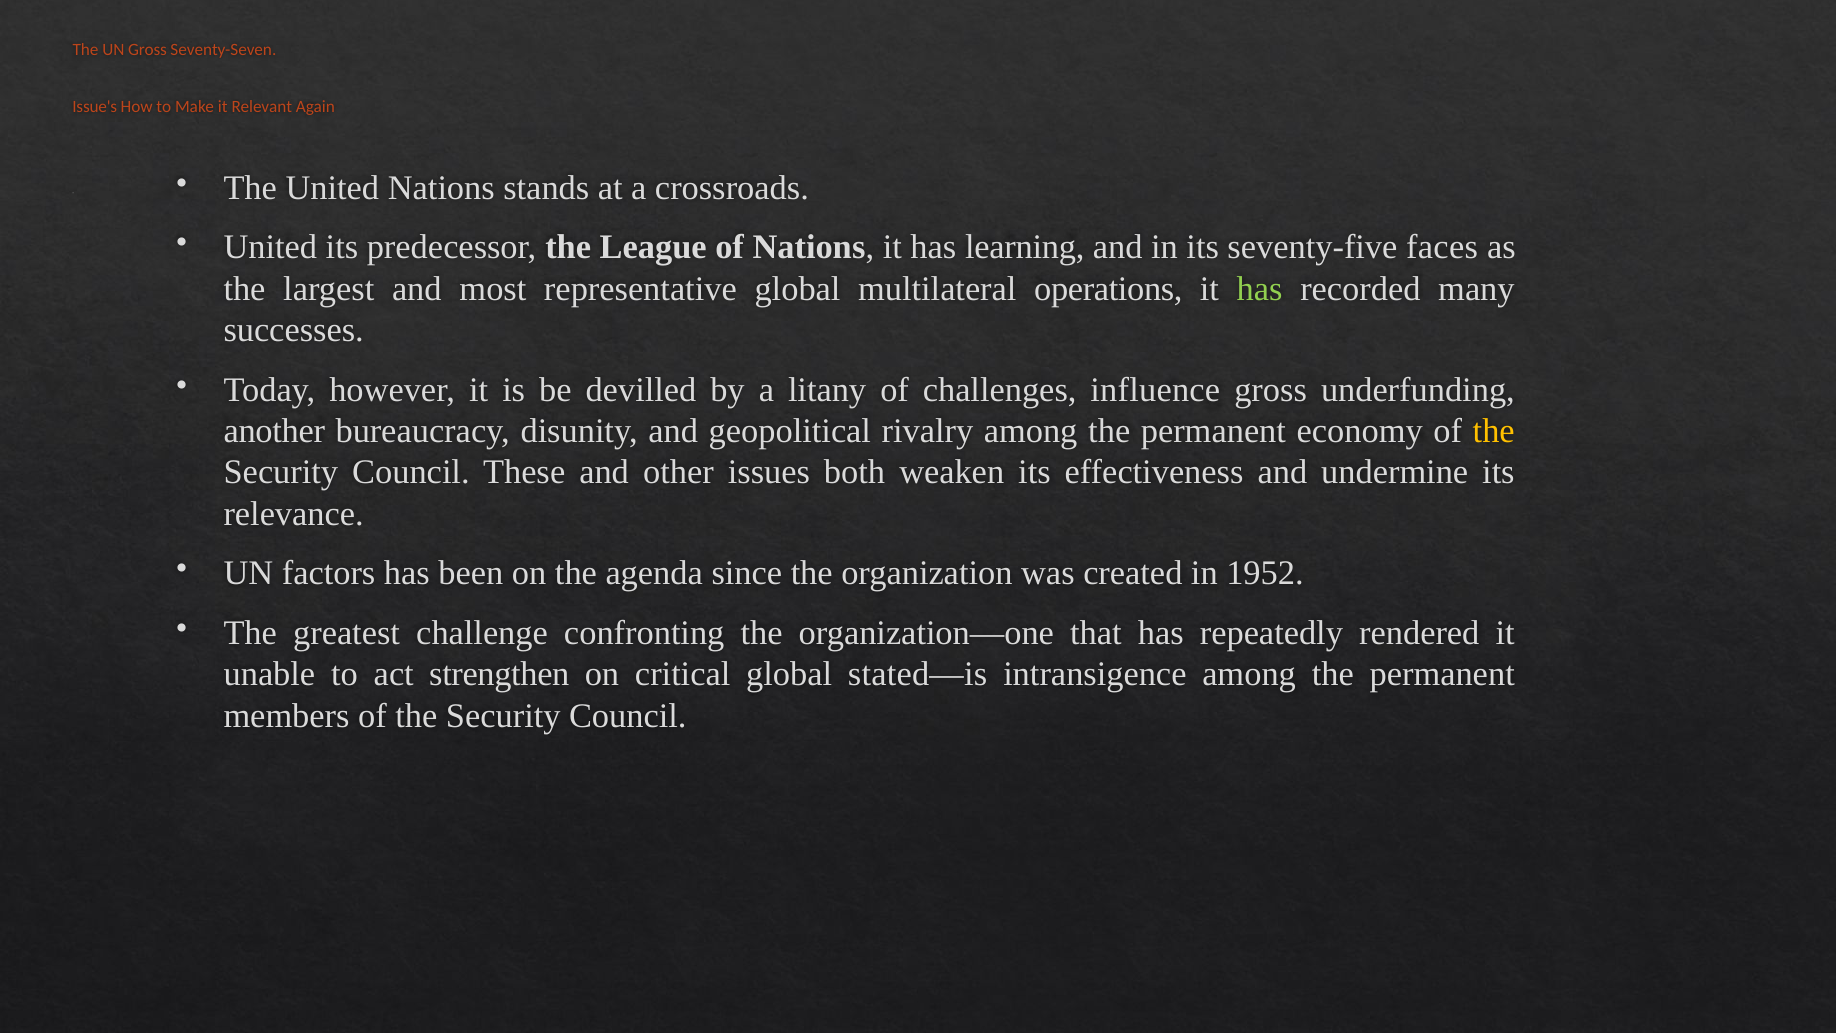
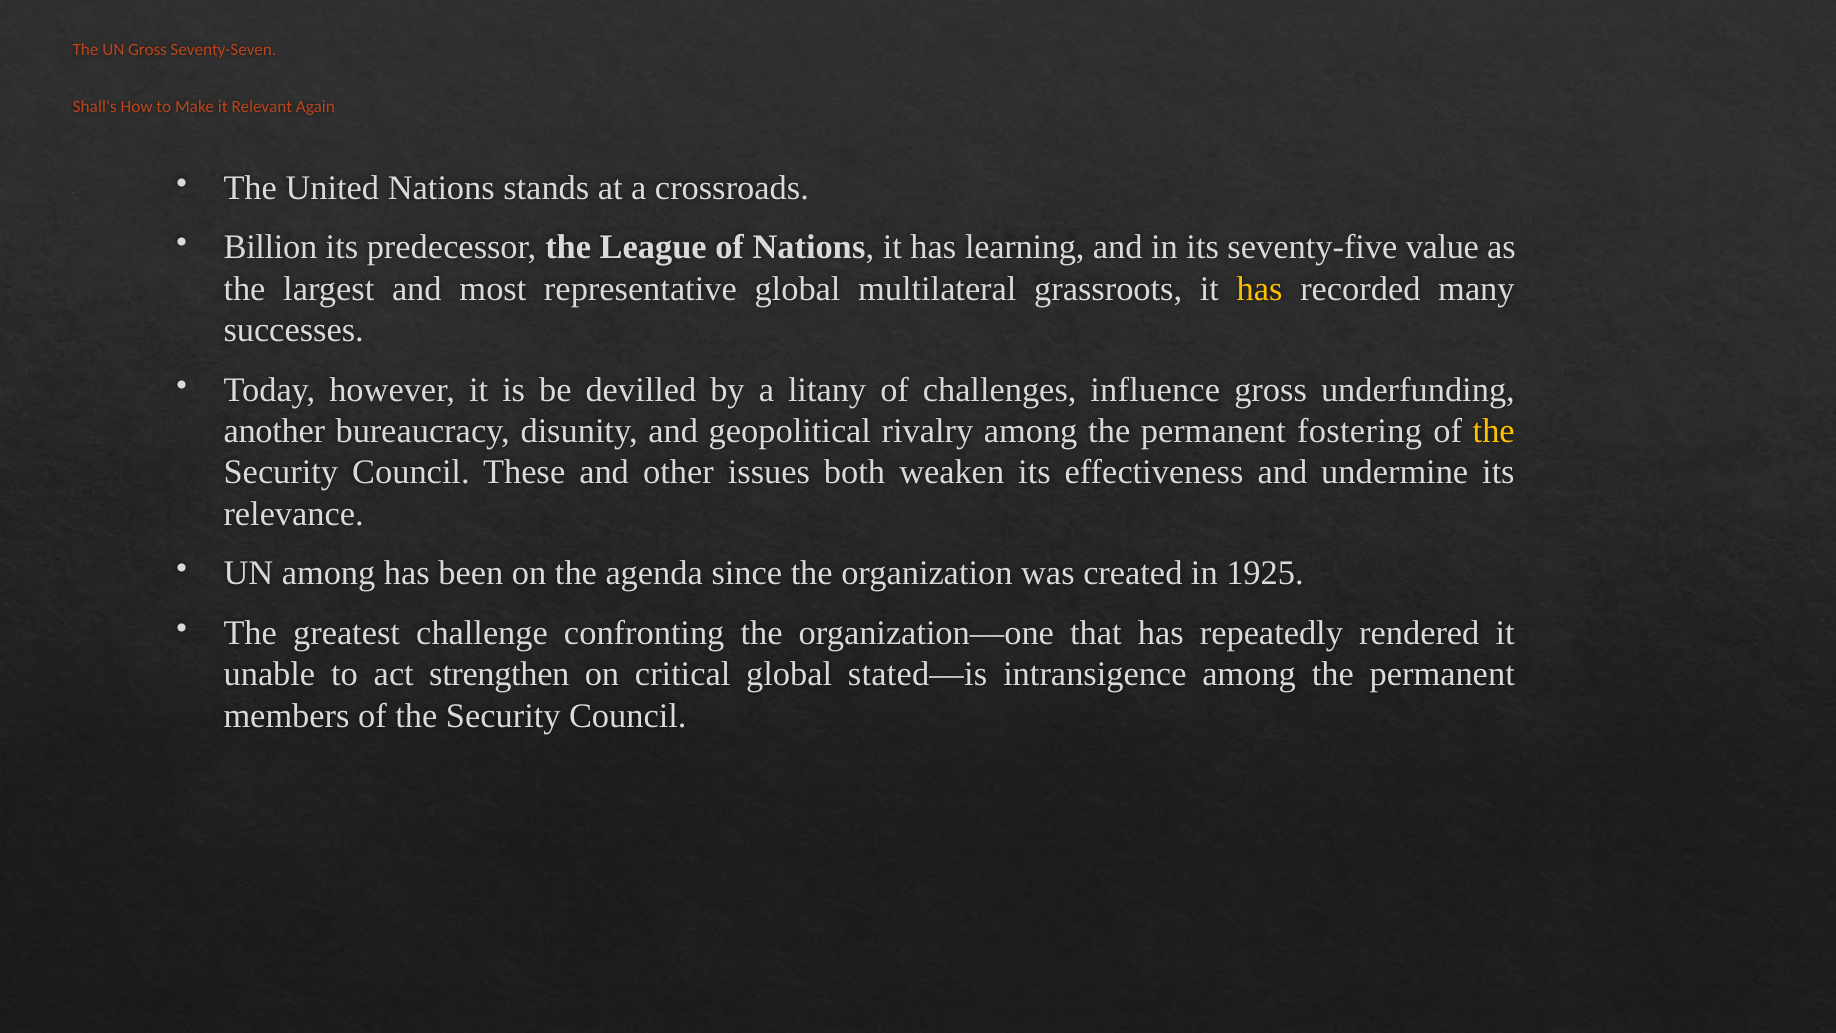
Issue's: Issue's -> Shall's
United at (270, 247): United -> Billion
faces: faces -> value
operations: operations -> grassroots
has at (1260, 289) colour: light green -> yellow
economy: economy -> fostering
UN factors: factors -> among
1952: 1952 -> 1925
